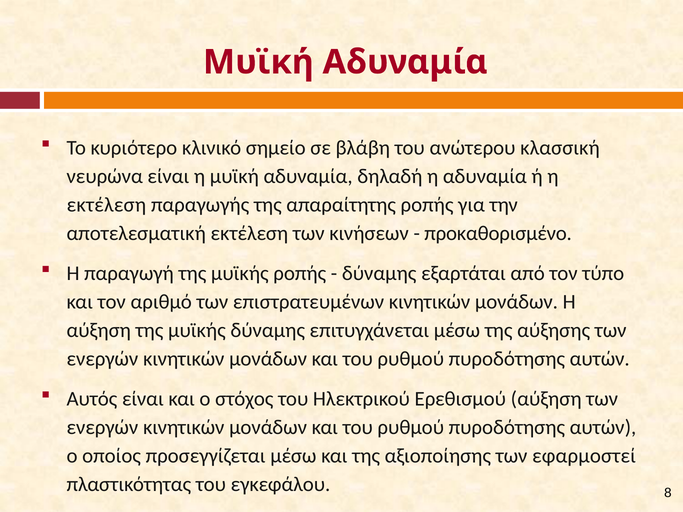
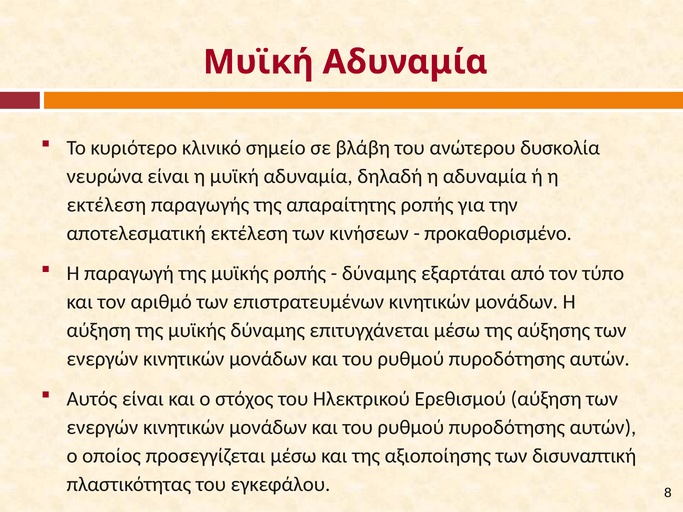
κλασσική: κλασσική -> δυσκολία
εφαρμοστεί: εφαρμοστεί -> δισυναπτική
